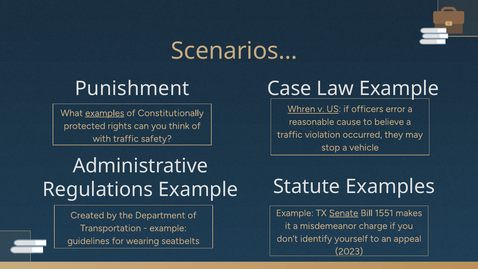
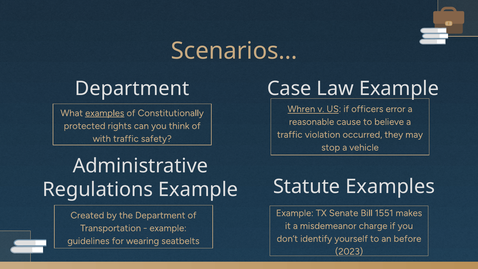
Punishment at (132, 89): Punishment -> Department
Senate underline: present -> none
appeal: appeal -> before
